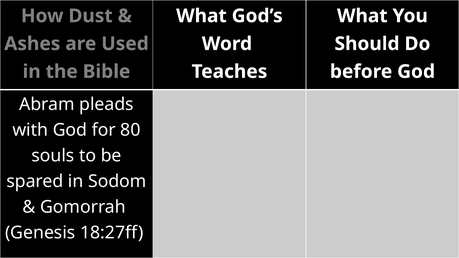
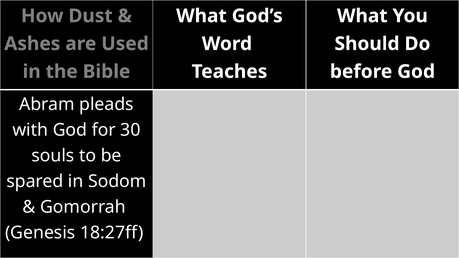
80: 80 -> 30
